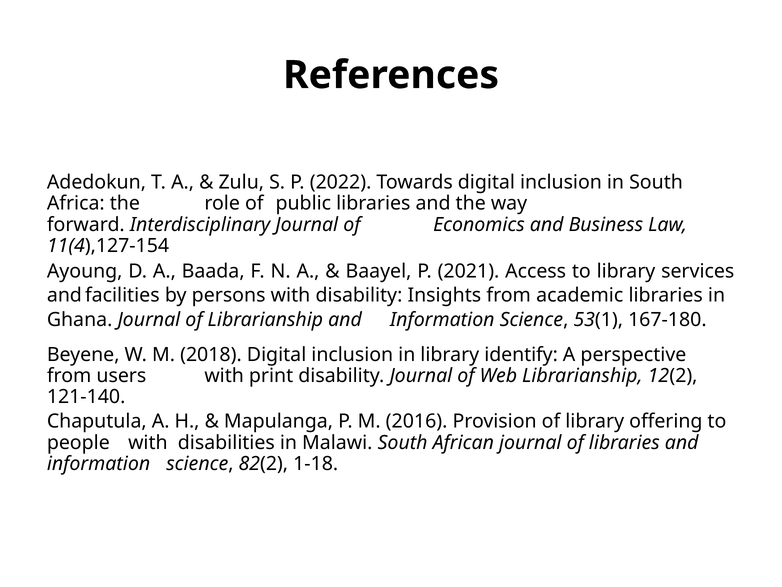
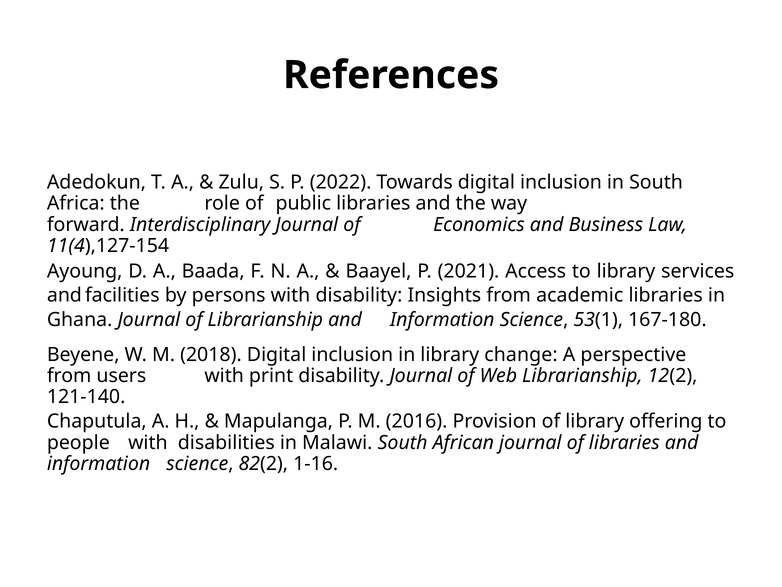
identify: identify -> change
1-18: 1-18 -> 1-16
